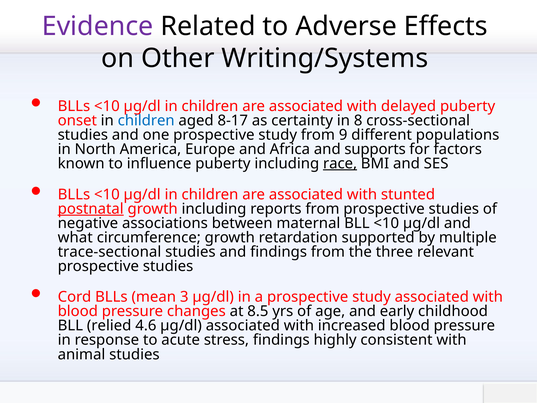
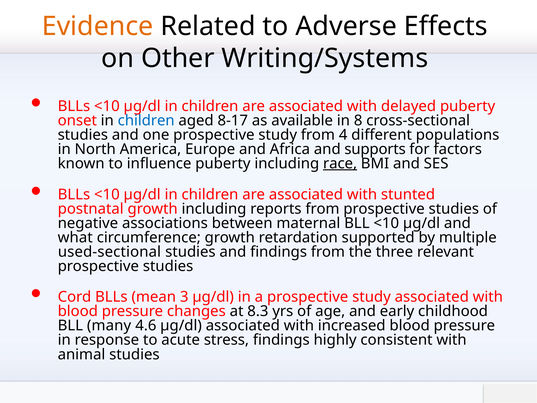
Evidence colour: purple -> orange
certainty: certainty -> available
9: 9 -> 4
postnatal underline: present -> none
trace-sectional: trace-sectional -> used-sectional
8.5: 8.5 -> 8.3
relied: relied -> many
